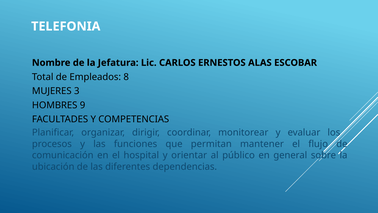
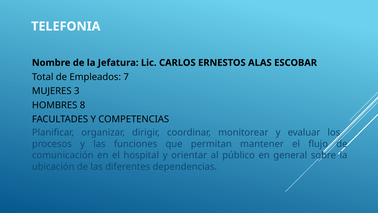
8: 8 -> 7
9: 9 -> 8
